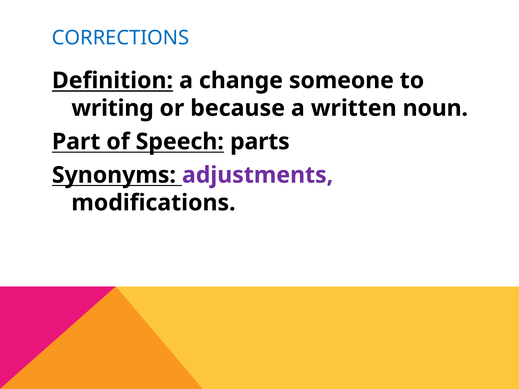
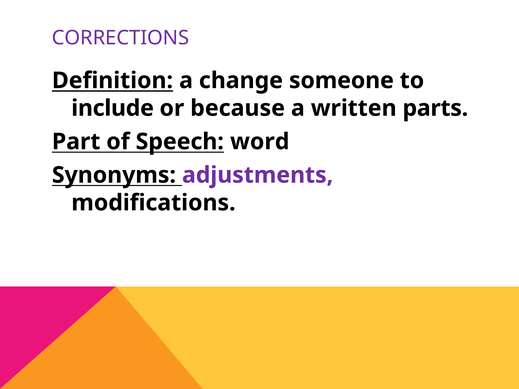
CORRECTIONS colour: blue -> purple
writing: writing -> include
noun: noun -> parts
parts: parts -> word
